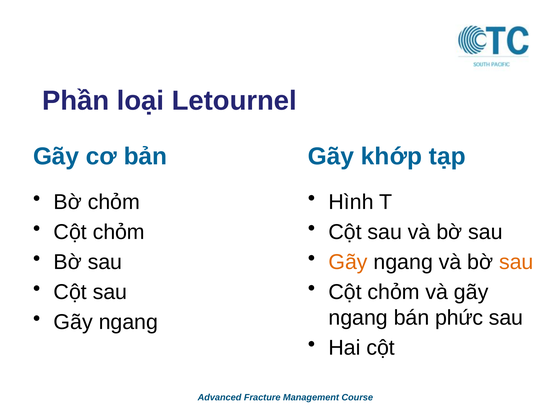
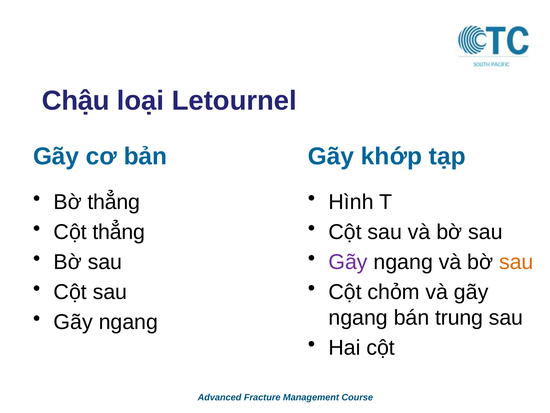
Phần: Phần -> Chậu
Bờ chỏm: chỏm -> thẳng
chỏm at (119, 232): chỏm -> thẳng
Gãy at (348, 262) colour: orange -> purple
phức: phức -> trung
